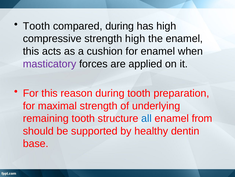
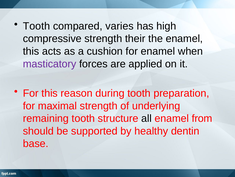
compared during: during -> varies
strength high: high -> their
all colour: blue -> black
